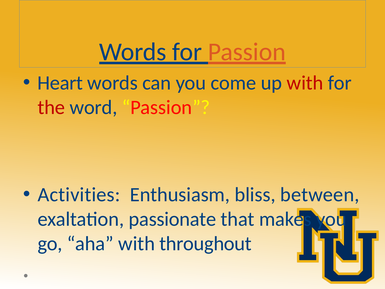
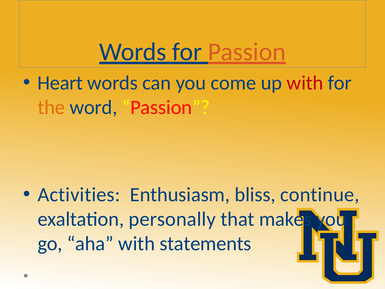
the colour: red -> orange
between: between -> continue
passionate: passionate -> personally
throughout: throughout -> statements
